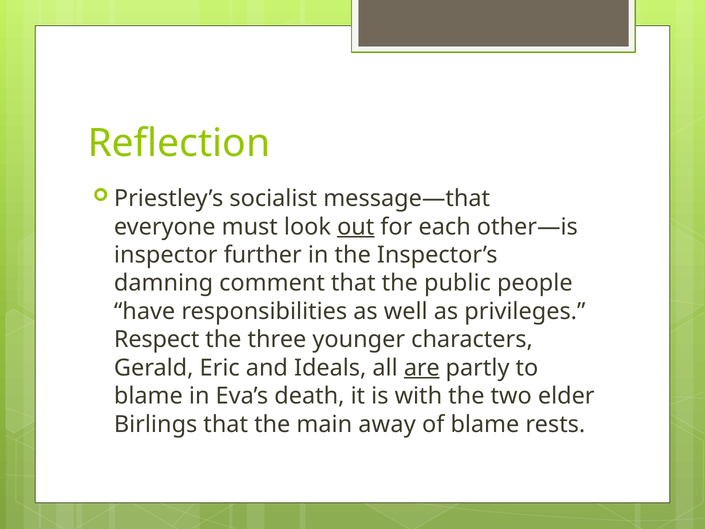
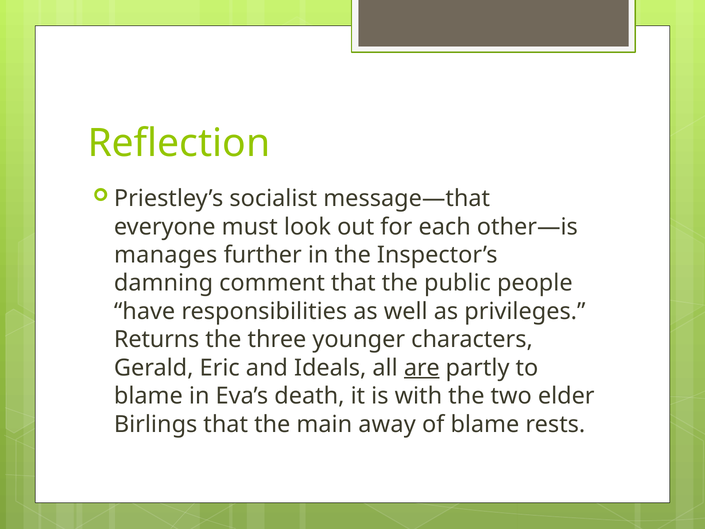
out underline: present -> none
inspector: inspector -> manages
Respect: Respect -> Returns
